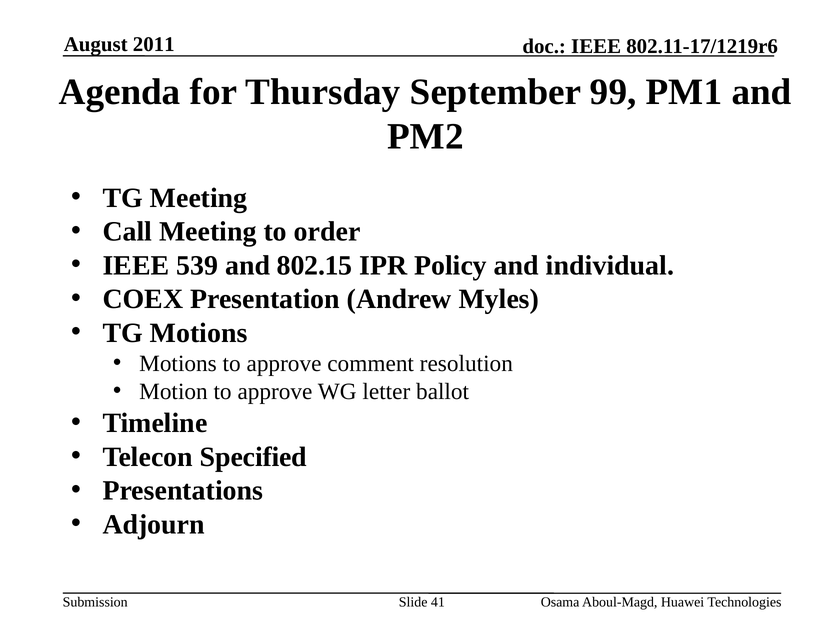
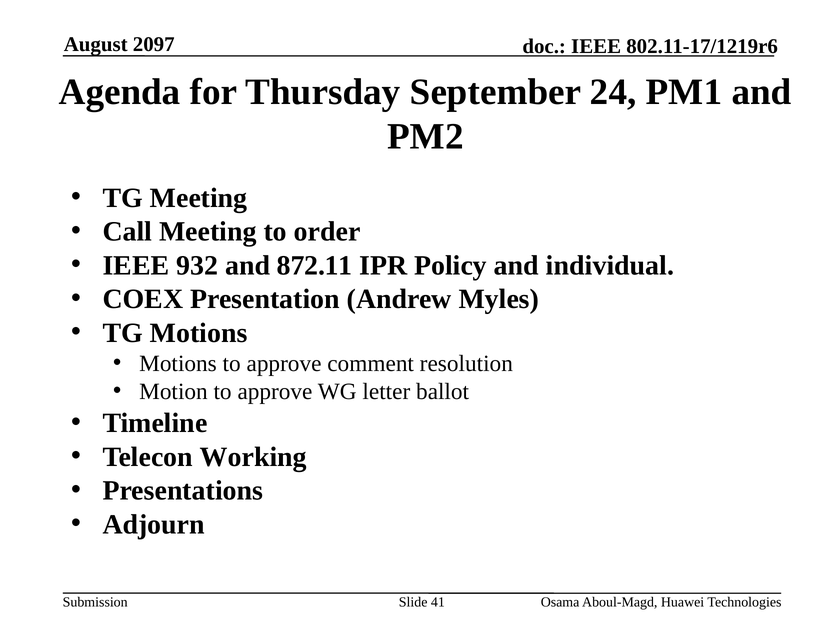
2011: 2011 -> 2097
99: 99 -> 24
539: 539 -> 932
802.15: 802.15 -> 872.11
Specified: Specified -> Working
